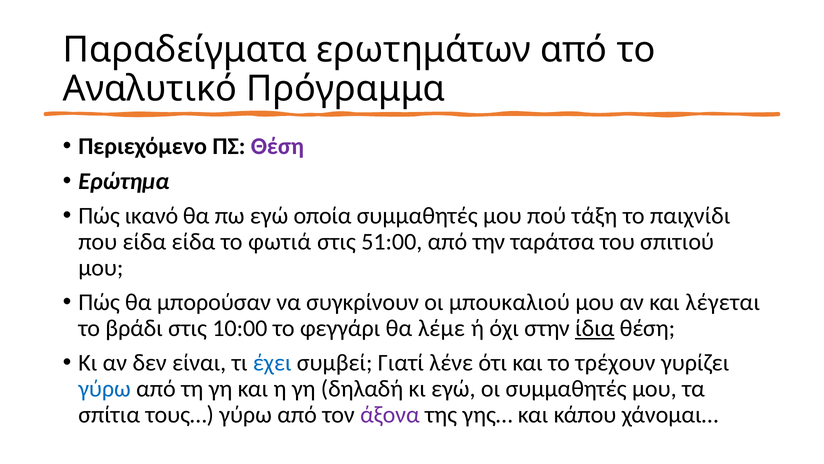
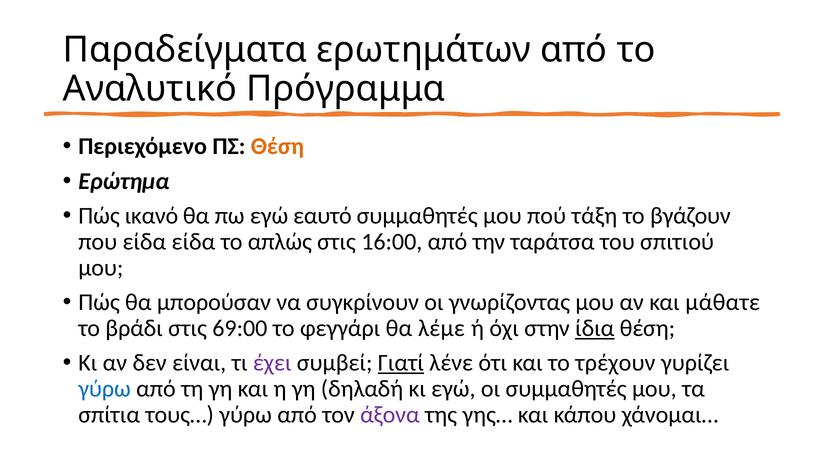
Θέση at (277, 146) colour: purple -> orange
οποία: οποία -> εαυτό
παιχνίδι: παιχνίδι -> βγάζουν
φωτιά: φωτιά -> απλώς
51:00: 51:00 -> 16:00
μπουκαλιού: μπουκαλιού -> γνωρίζοντας
λέγεται: λέγεται -> μάθατε
10:00: 10:00 -> 69:00
έχει colour: blue -> purple
Γιατί underline: none -> present
